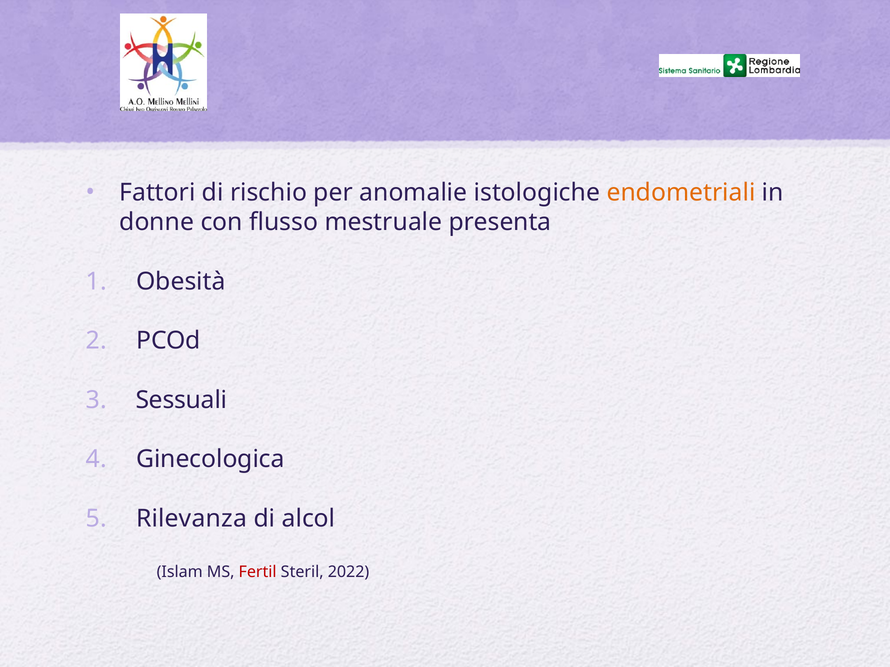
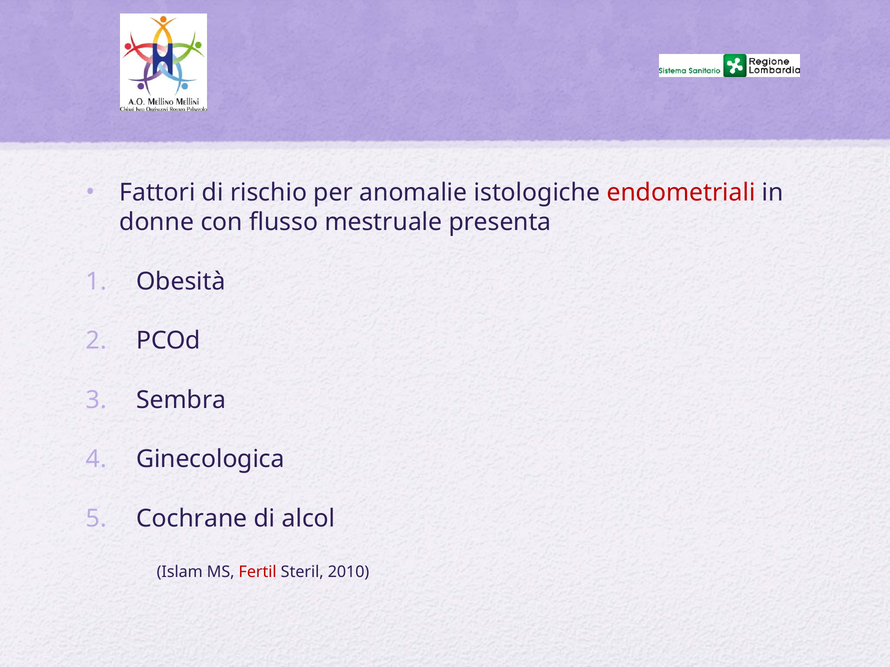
endometriali colour: orange -> red
Sessuali: Sessuali -> Sembra
Rilevanza: Rilevanza -> Cochrane
2022: 2022 -> 2010
